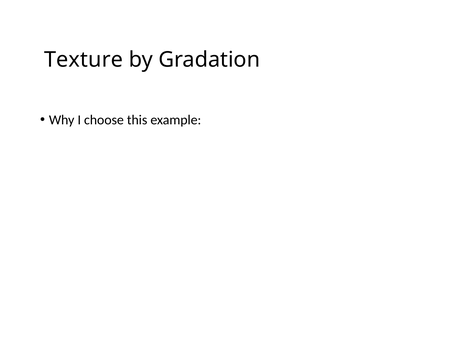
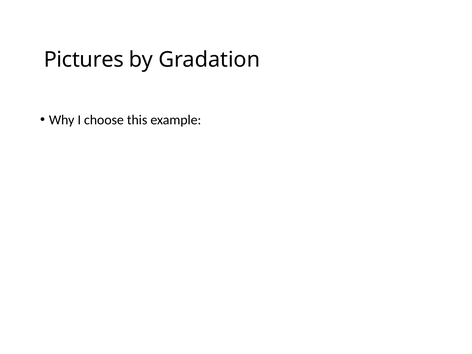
Texture: Texture -> Pictures
